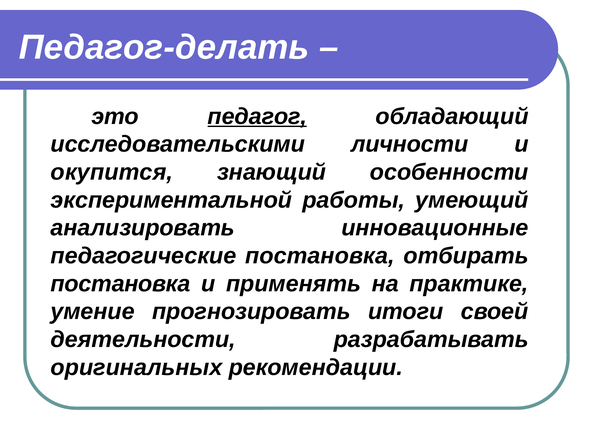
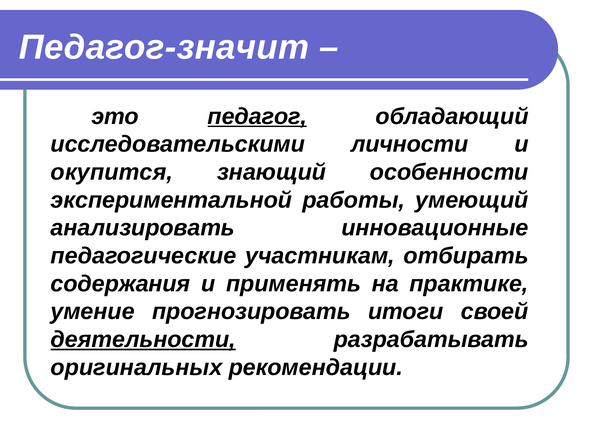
Педагог-делать: Педагог-делать -> Педагог-значит
педагогические постановка: постановка -> участникам
постановка at (121, 284): постановка -> содержания
деятельности underline: none -> present
